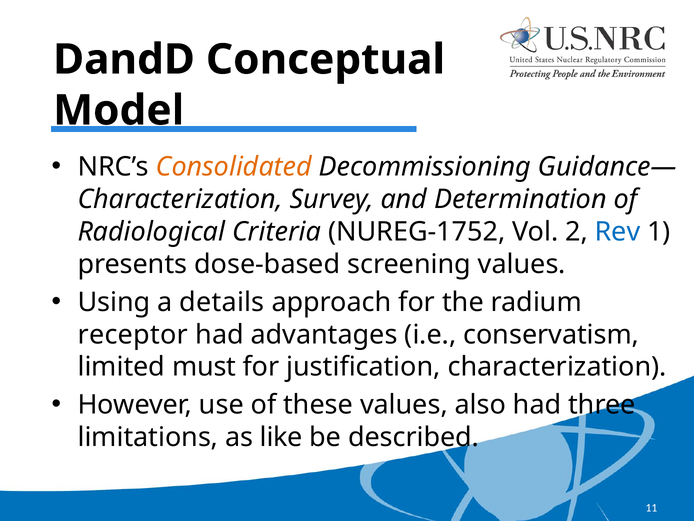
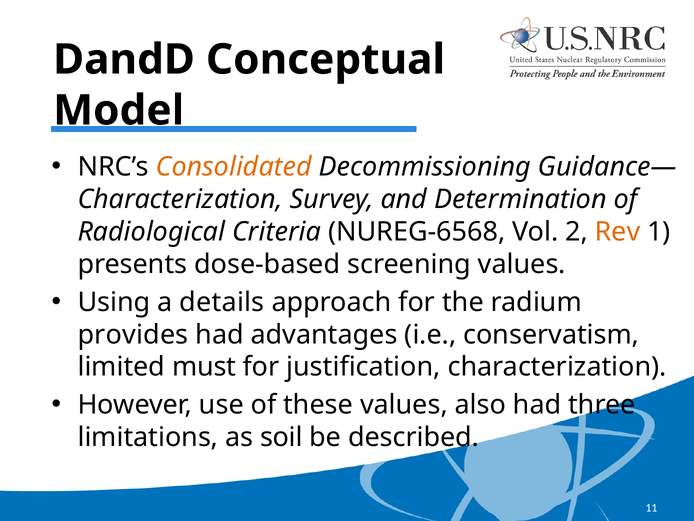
NUREG-1752: NUREG-1752 -> NUREG-6568
Rev colour: blue -> orange
receptor: receptor -> provides
like: like -> soil
